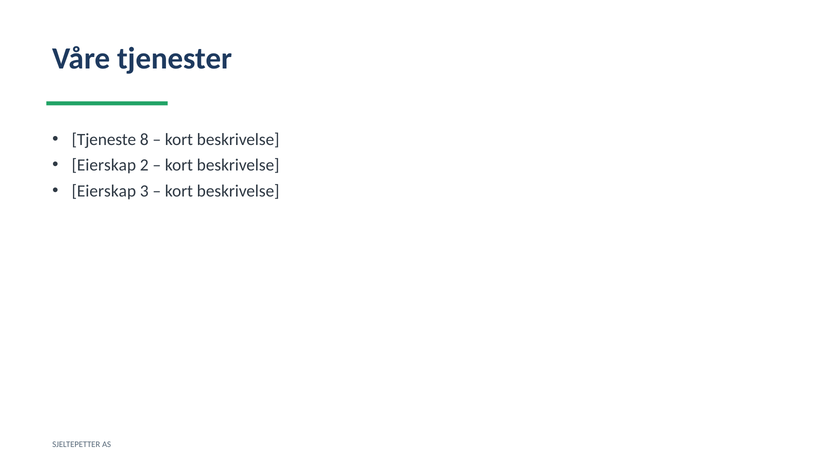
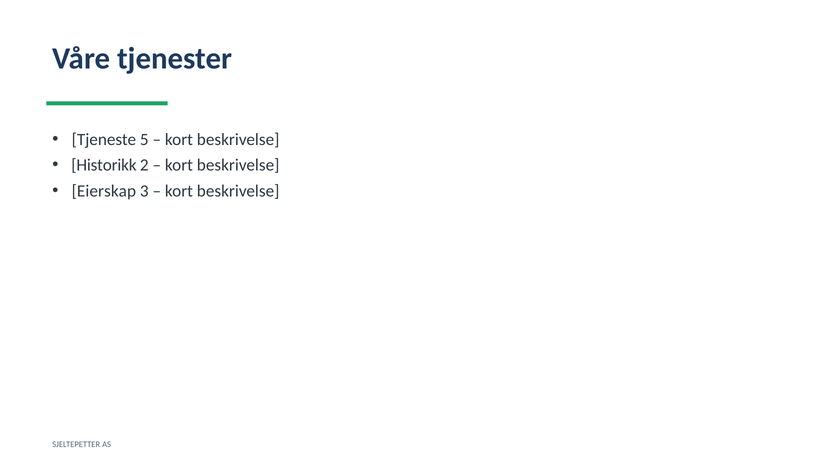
8: 8 -> 5
Eierskap at (104, 165): Eierskap -> Historikk
